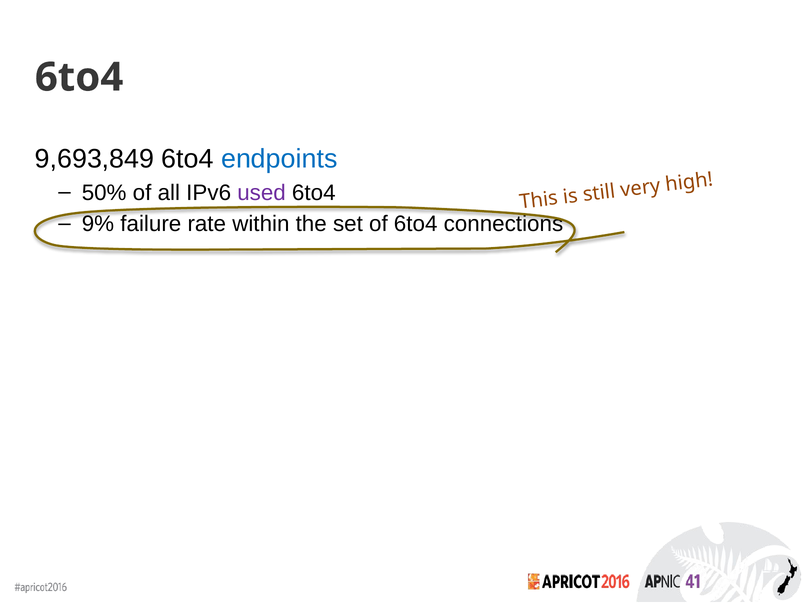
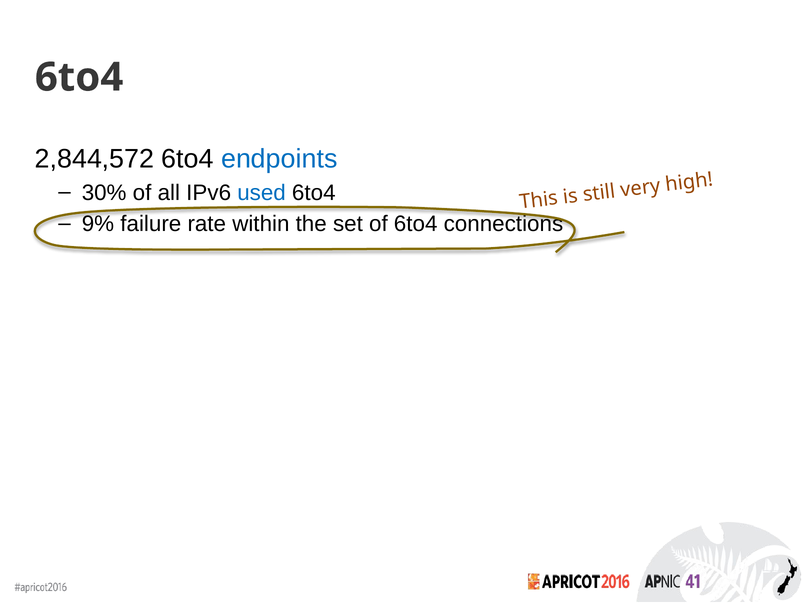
9,693,849: 9,693,849 -> 2,844,572
50%: 50% -> 30%
used colour: purple -> blue
